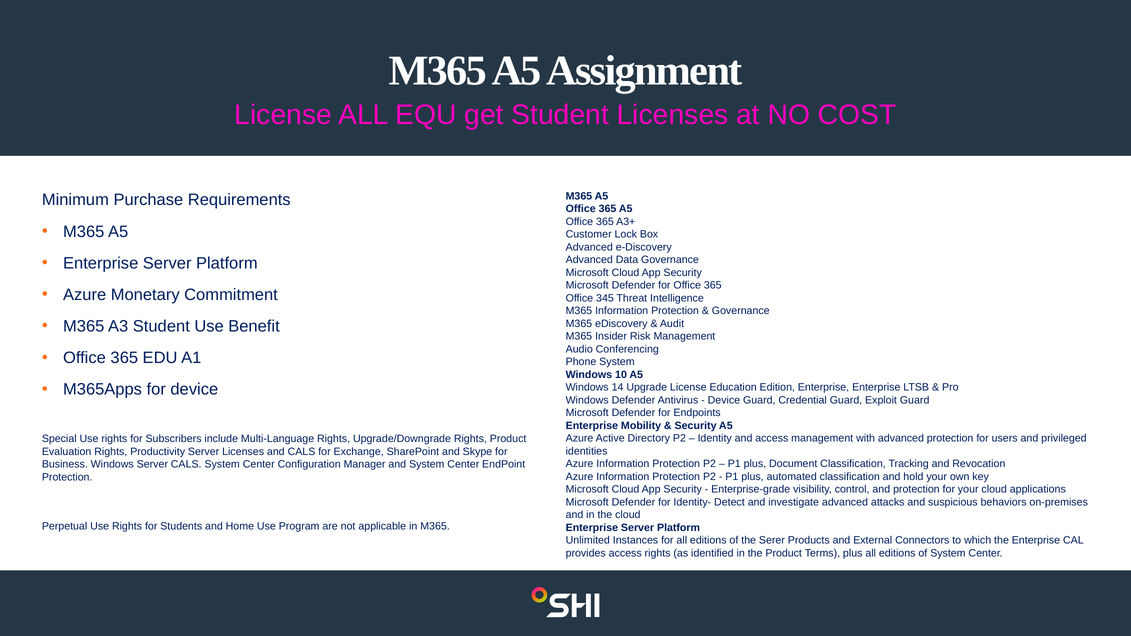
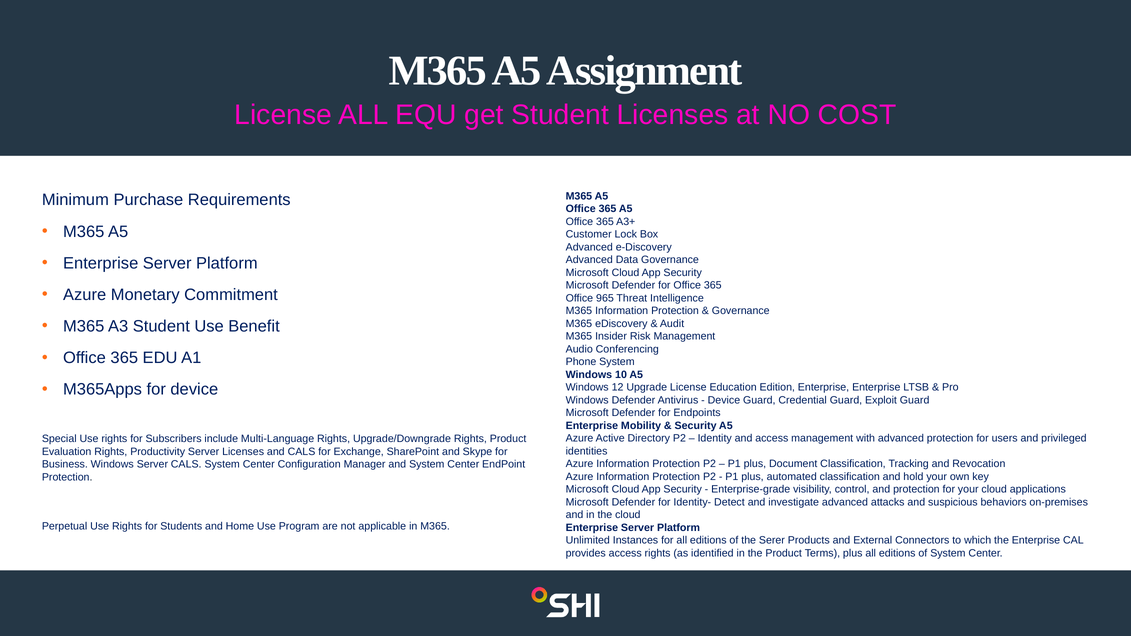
345: 345 -> 965
14: 14 -> 12
